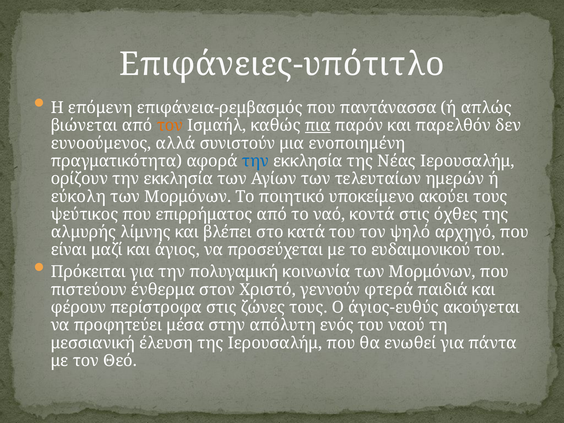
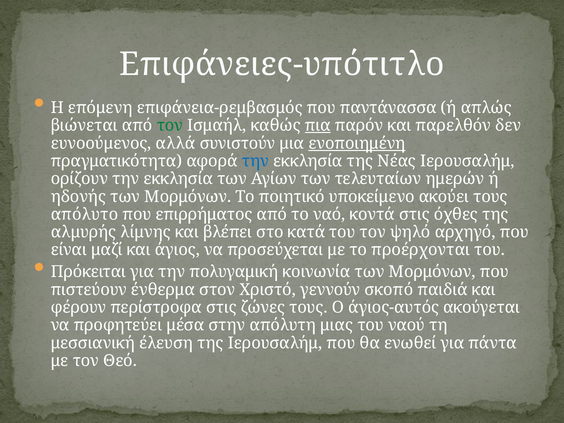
τον at (170, 126) colour: orange -> green
ενοποιημένη underline: none -> present
εύκολη: εύκολη -> ηδονής
ψεύτικος: ψεύτικος -> απόλυτο
ευδαιμονικού: ευδαιμονικού -> προέρχονται
φτερά: φτερά -> σκοπό
άγιος-ευθύς: άγιος-ευθύς -> άγιος-αυτός
ενός: ενός -> μιας
